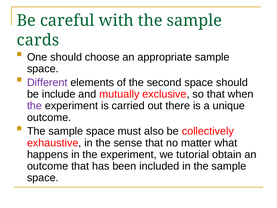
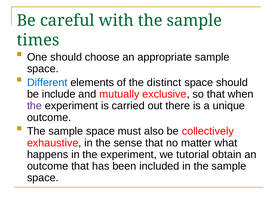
cards: cards -> times
Different colour: purple -> blue
second: second -> distinct
